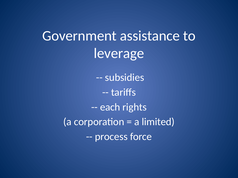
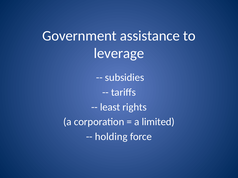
each: each -> least
process: process -> holding
